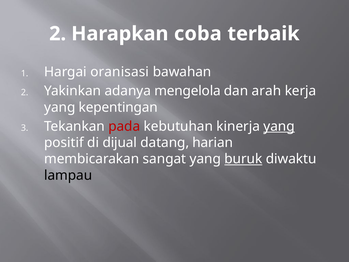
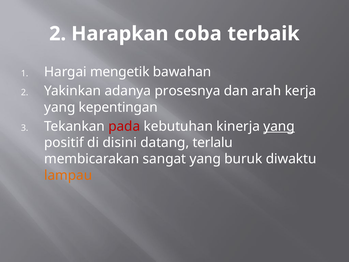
oranisasi: oranisasi -> mengetik
mengelola: mengelola -> prosesnya
dijual: dijual -> disini
harian: harian -> terlalu
buruk underline: present -> none
lampau colour: black -> orange
